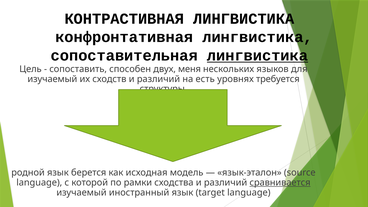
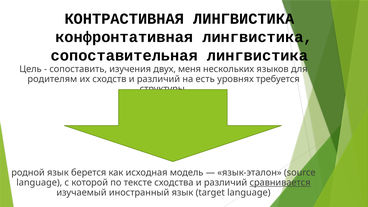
лингвистика at (258, 56) underline: present -> none
способен: способен -> изучения
изучаемый at (52, 79): изучаемый -> родителям
рамки: рамки -> тексте
